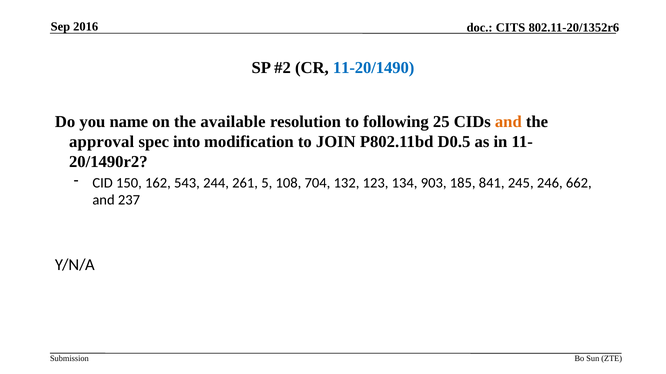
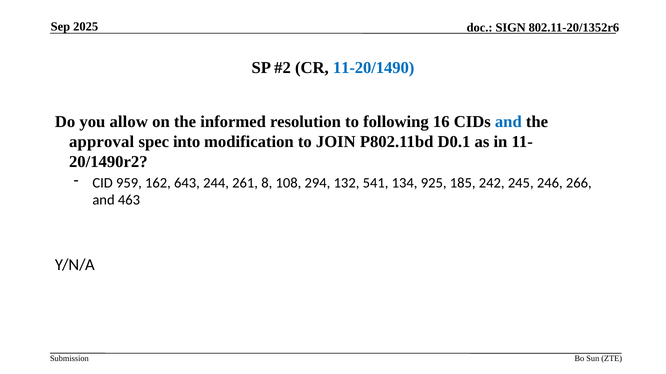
2016: 2016 -> 2025
CITS: CITS -> SIGN
name: name -> allow
available: available -> informed
25: 25 -> 16
and at (508, 122) colour: orange -> blue
D0.5: D0.5 -> D0.1
150: 150 -> 959
543: 543 -> 643
5: 5 -> 8
704: 704 -> 294
123: 123 -> 541
903: 903 -> 925
841: 841 -> 242
662: 662 -> 266
237: 237 -> 463
